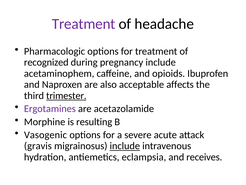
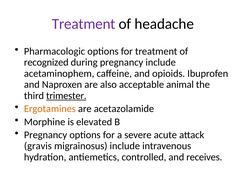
affects: affects -> animal
Ergotamines colour: purple -> orange
resulting: resulting -> elevated
Vasogenic at (45, 135): Vasogenic -> Pregnancy
include at (125, 146) underline: present -> none
eclampsia: eclampsia -> controlled
